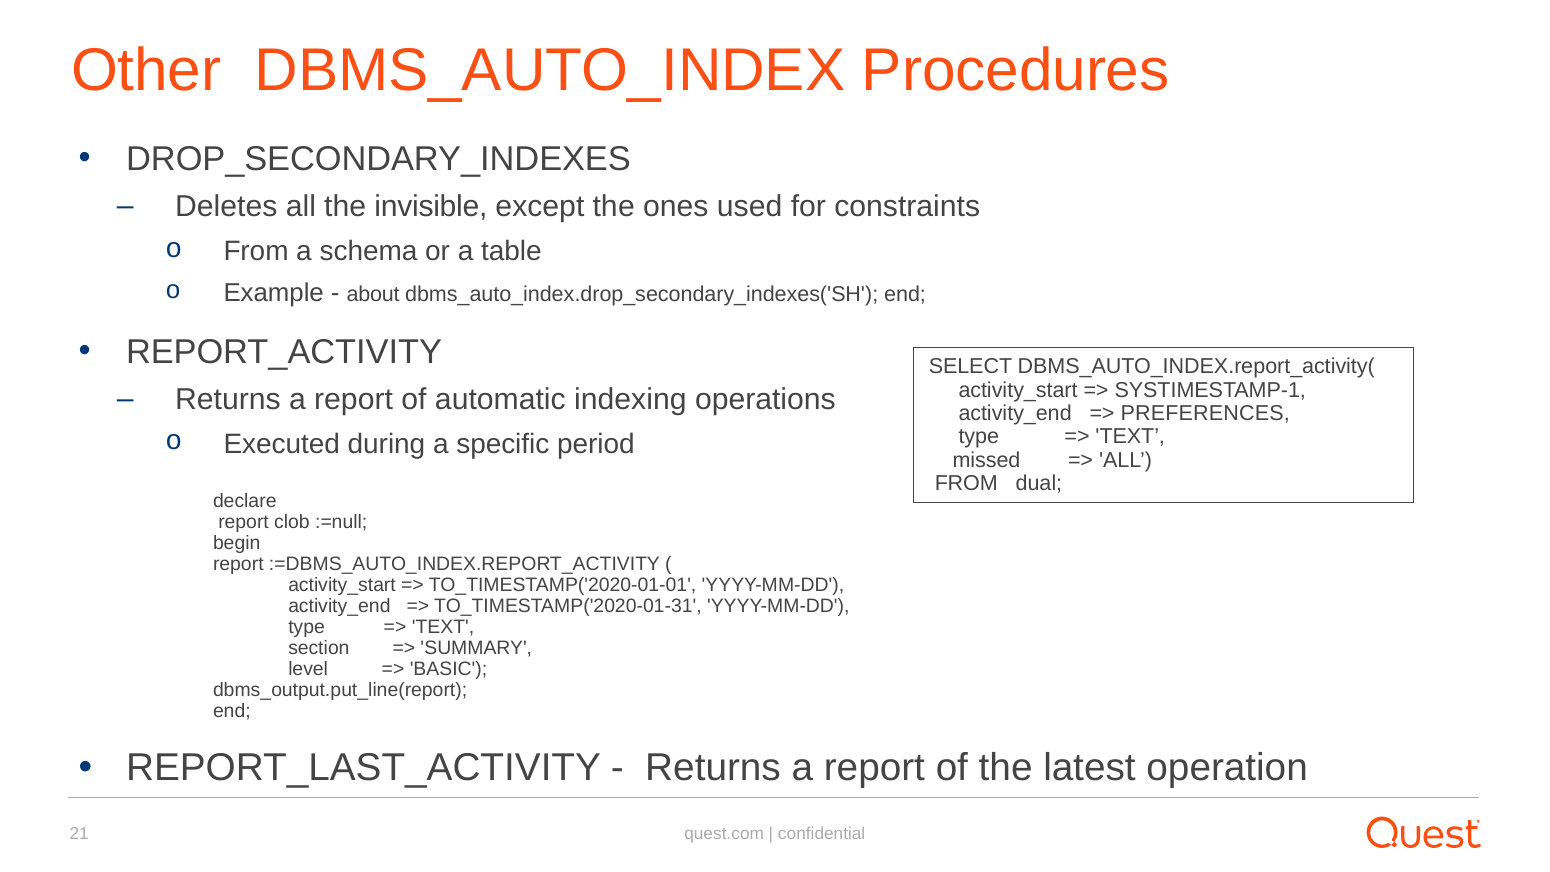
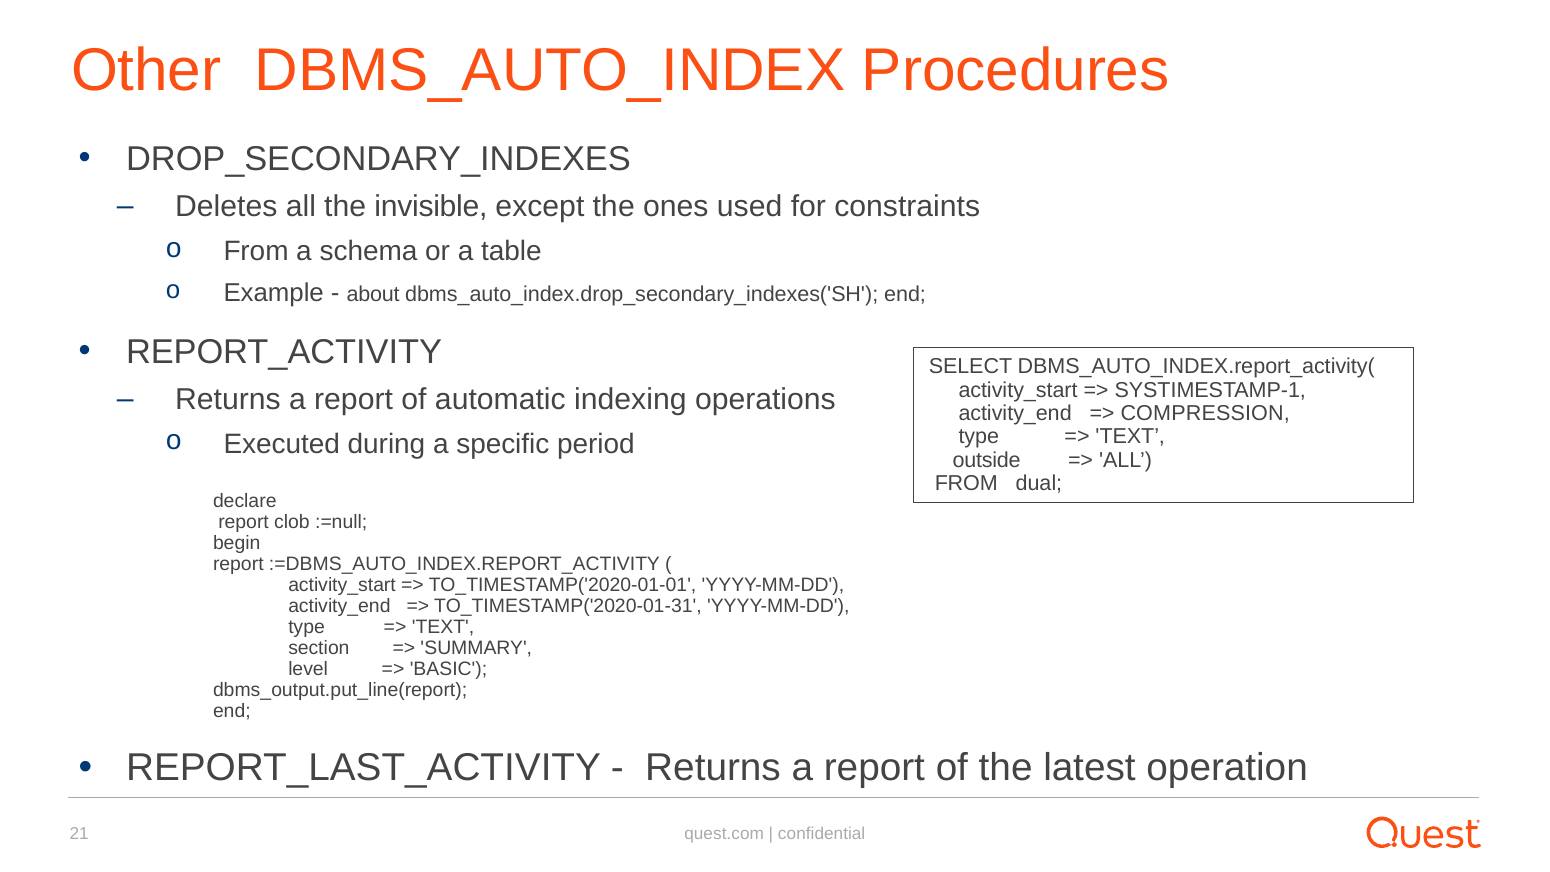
PREFERENCES: PREFERENCES -> COMPRESSION
missed: missed -> outside
